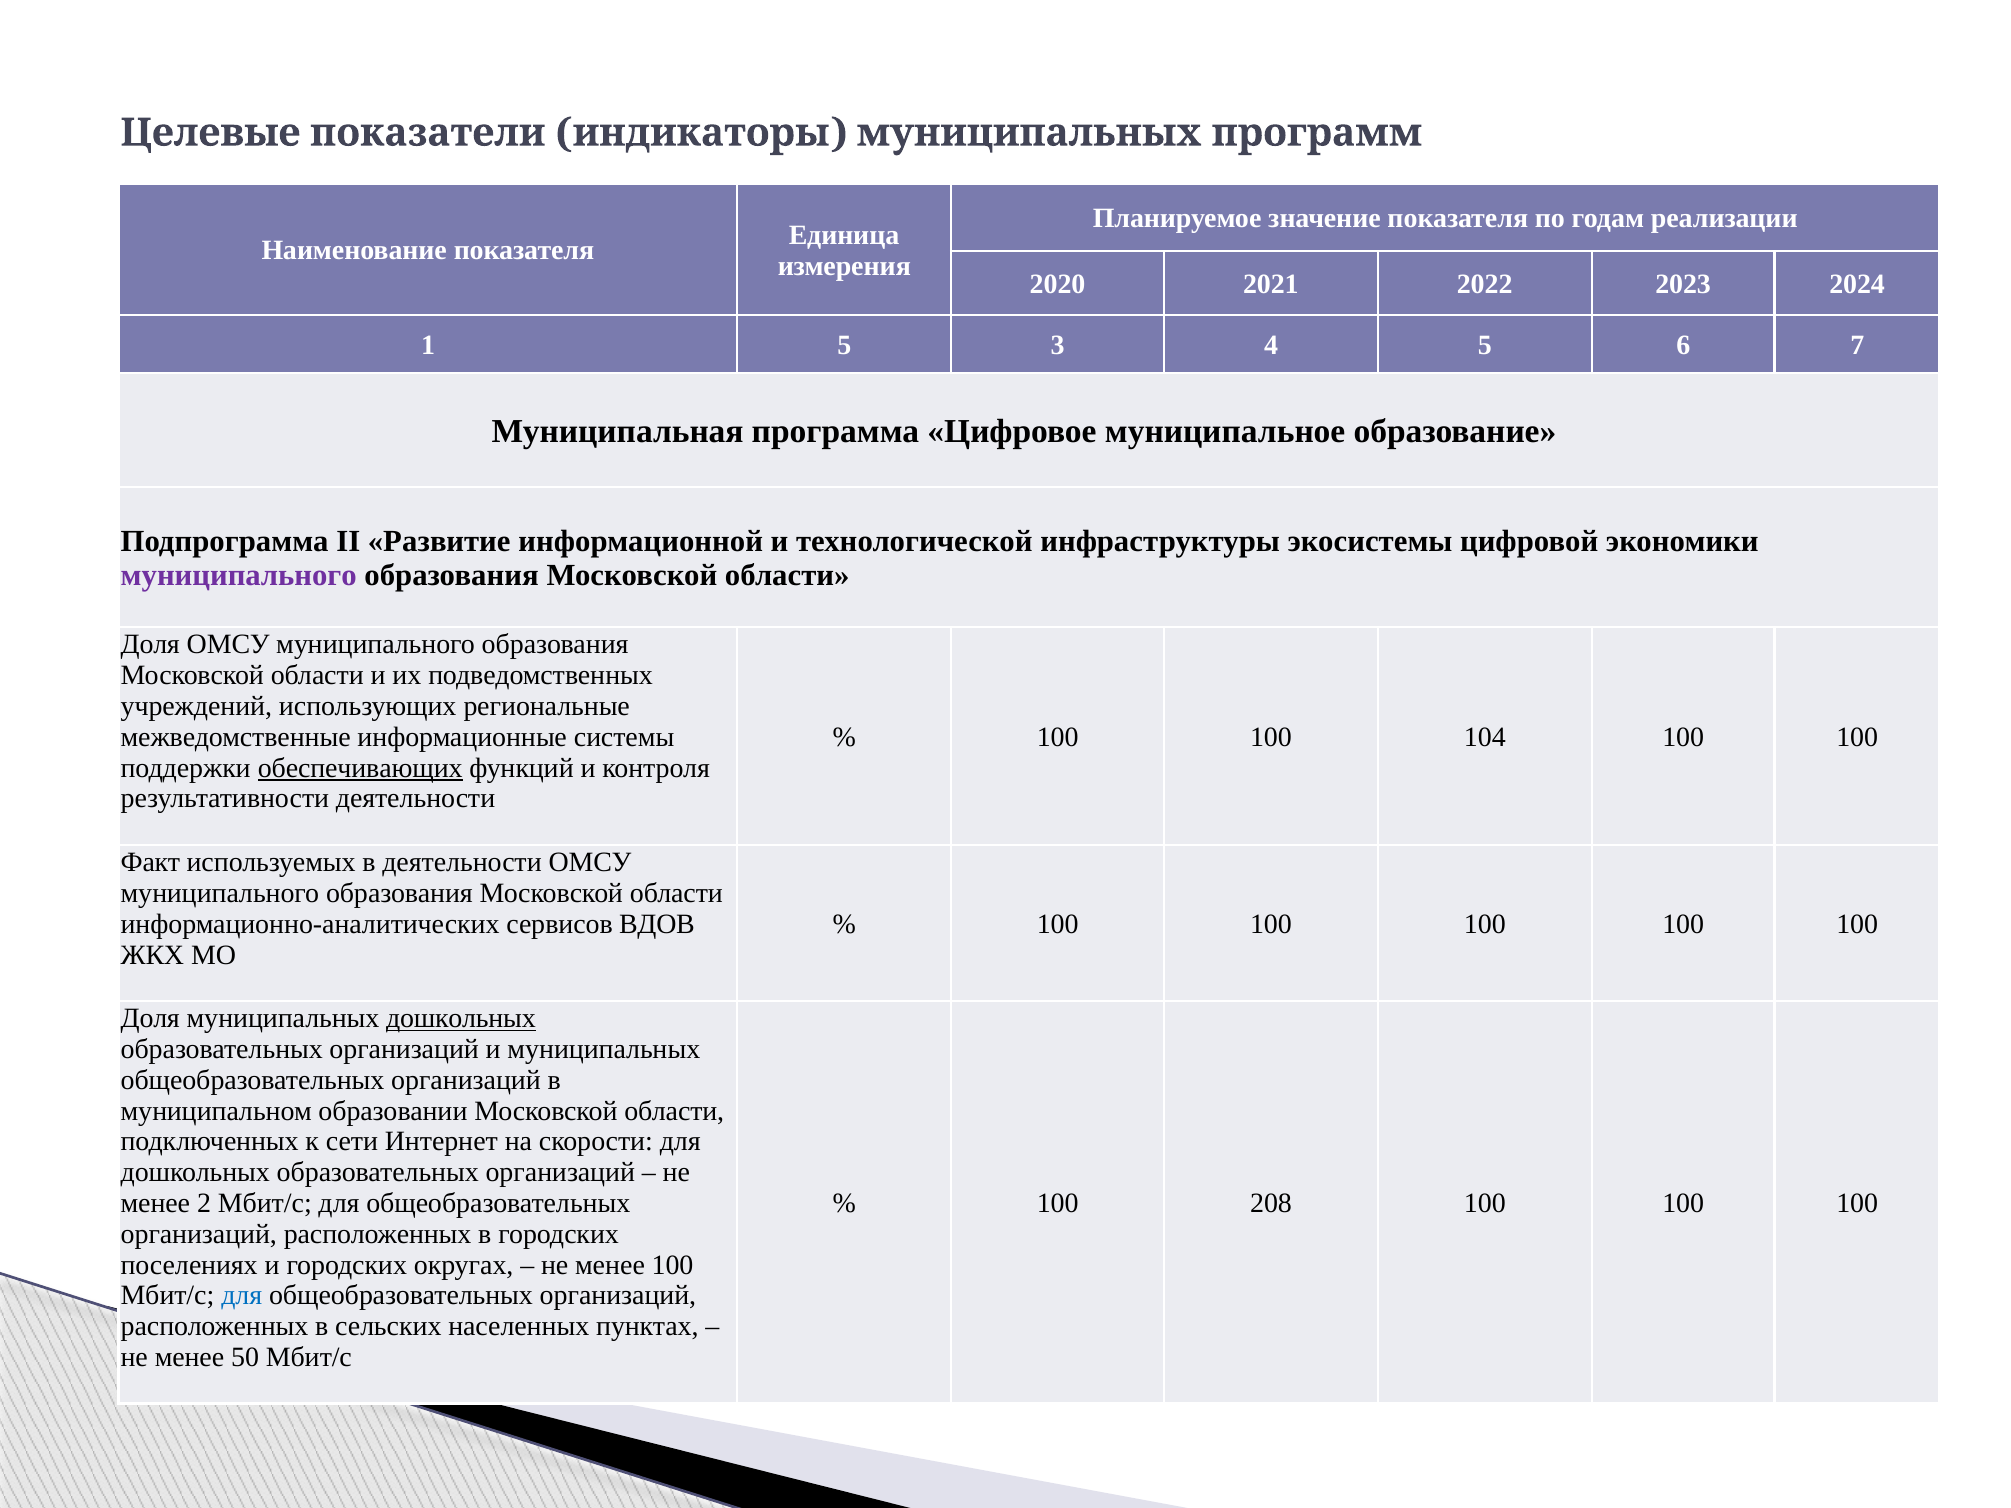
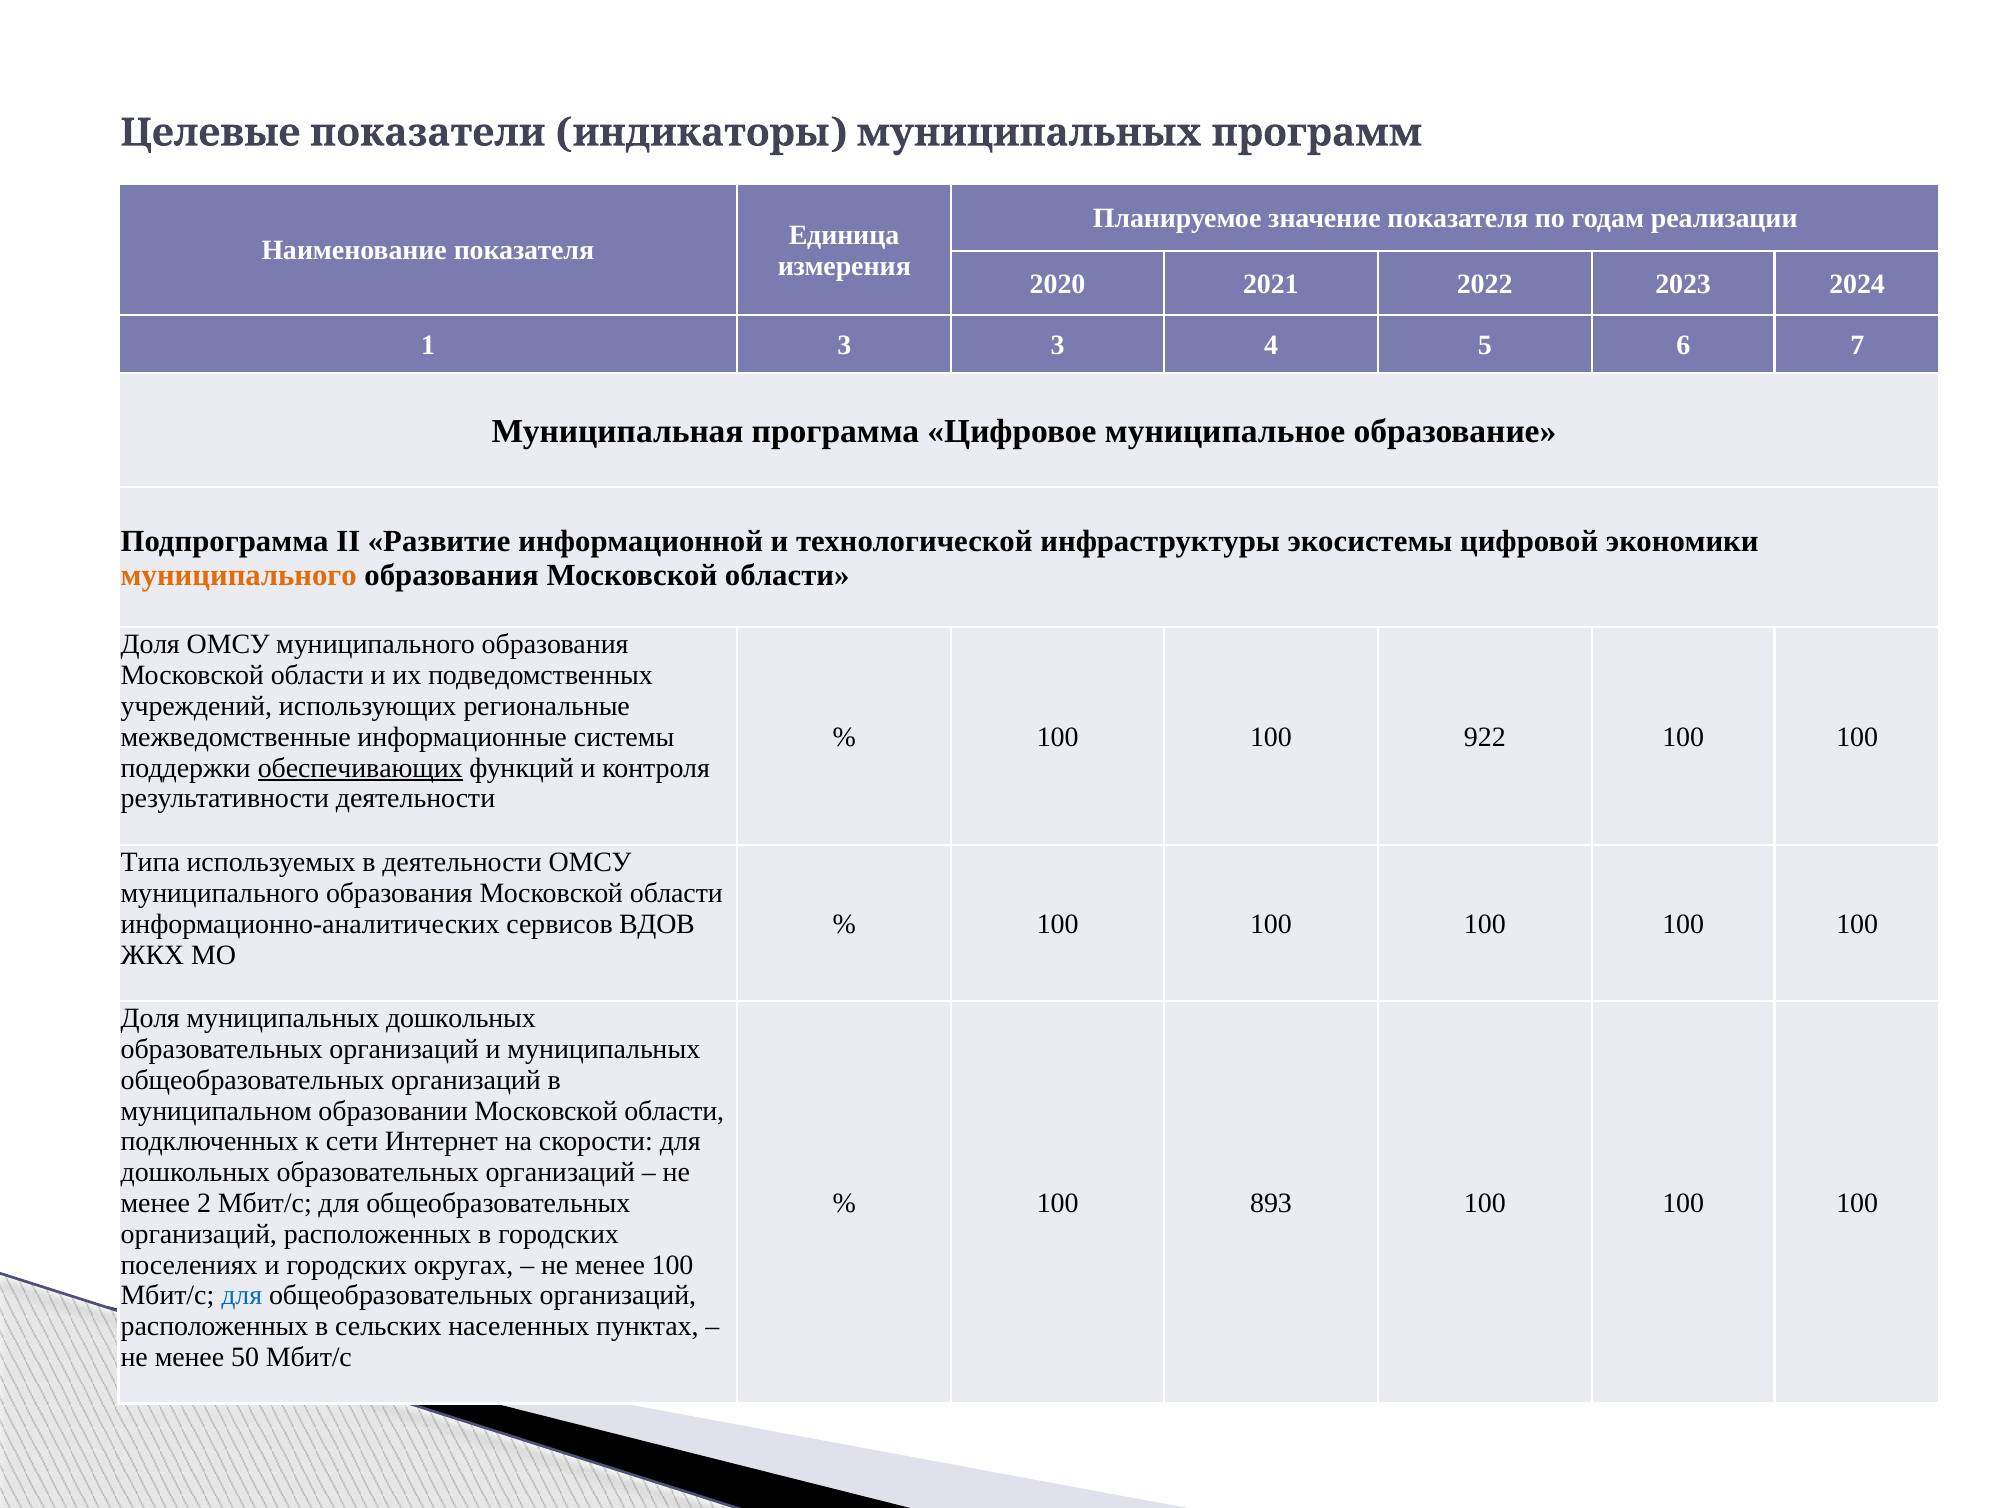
1 5: 5 -> 3
муниципального at (239, 576) colour: purple -> orange
104: 104 -> 922
Факт: Факт -> Типа
дошкольных at (461, 1019) underline: present -> none
208: 208 -> 893
